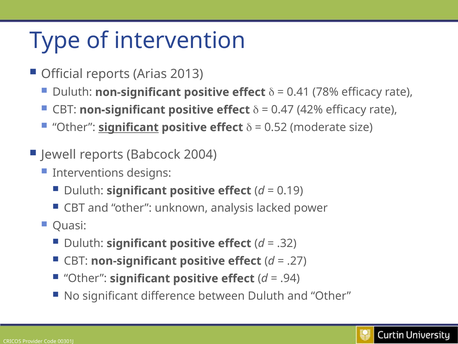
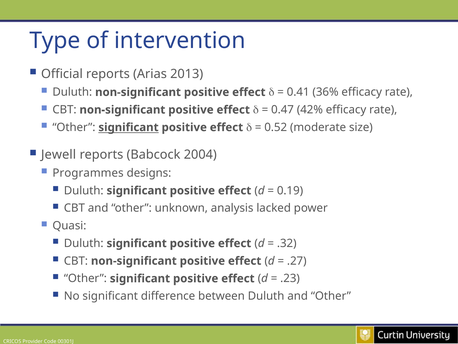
78%: 78% -> 36%
Interventions: Interventions -> Programmes
.94: .94 -> .23
